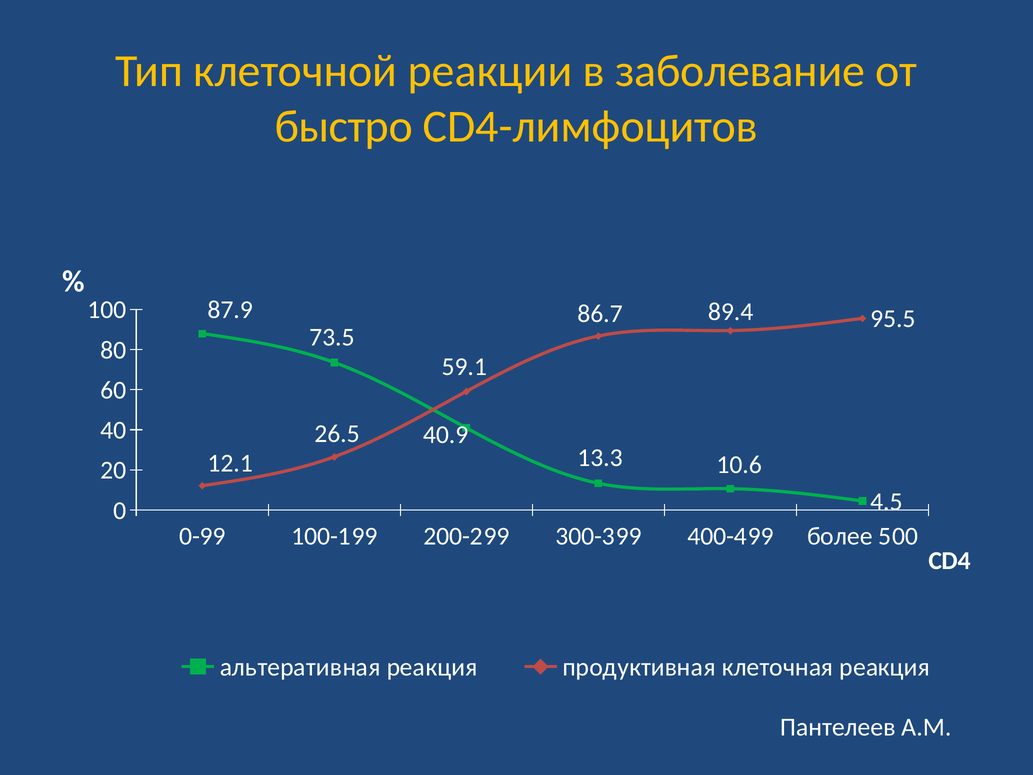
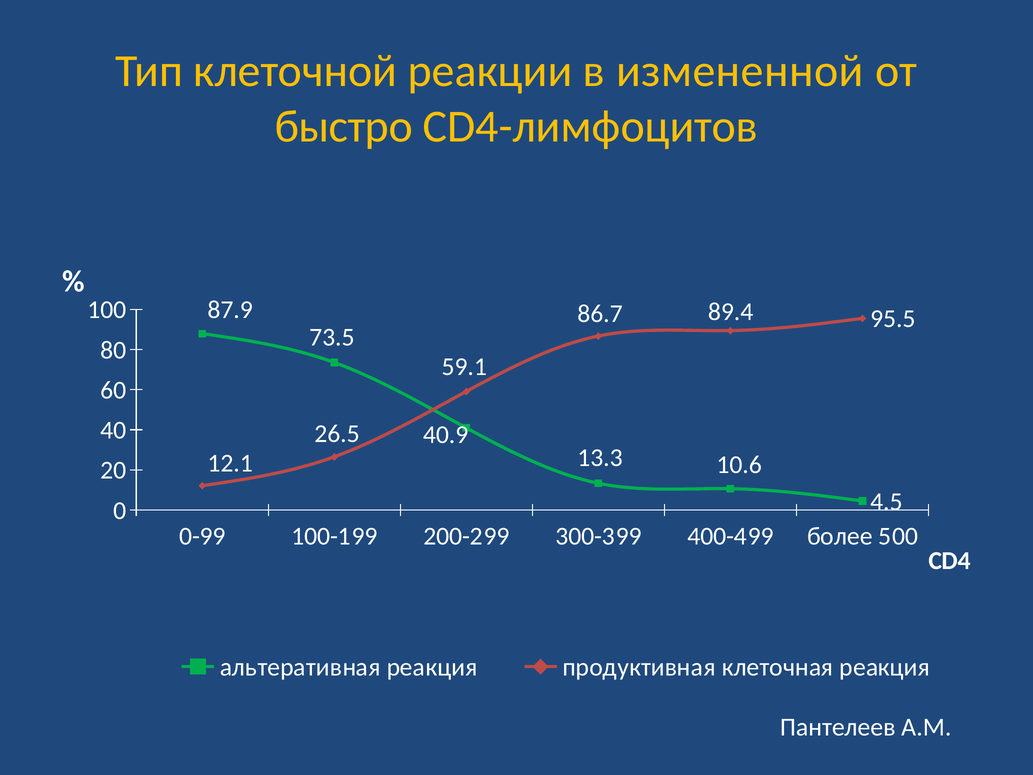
заболевание: заболевание -> измененной
